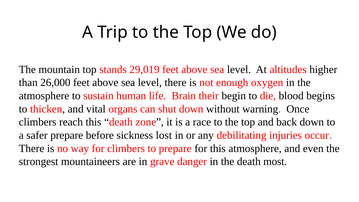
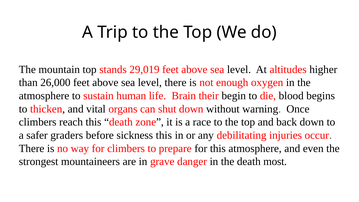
safer prepare: prepare -> graders
sickness lost: lost -> this
